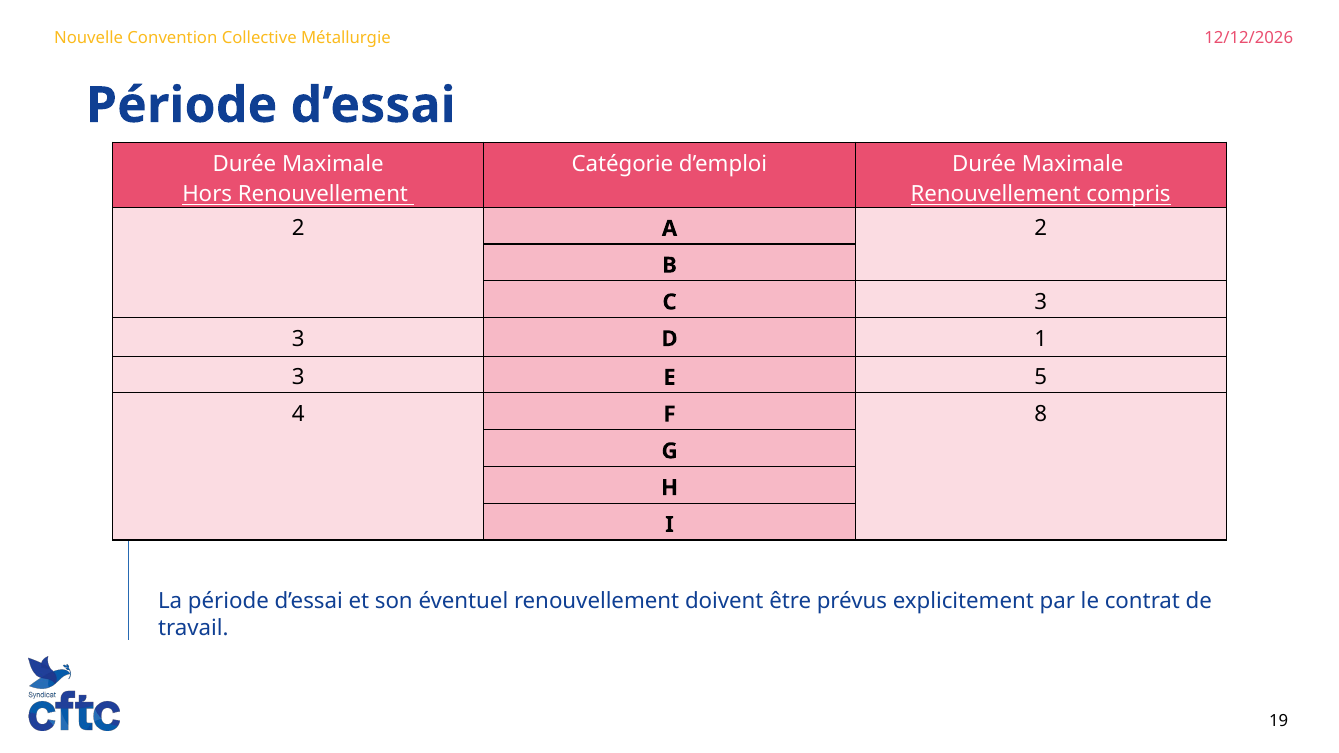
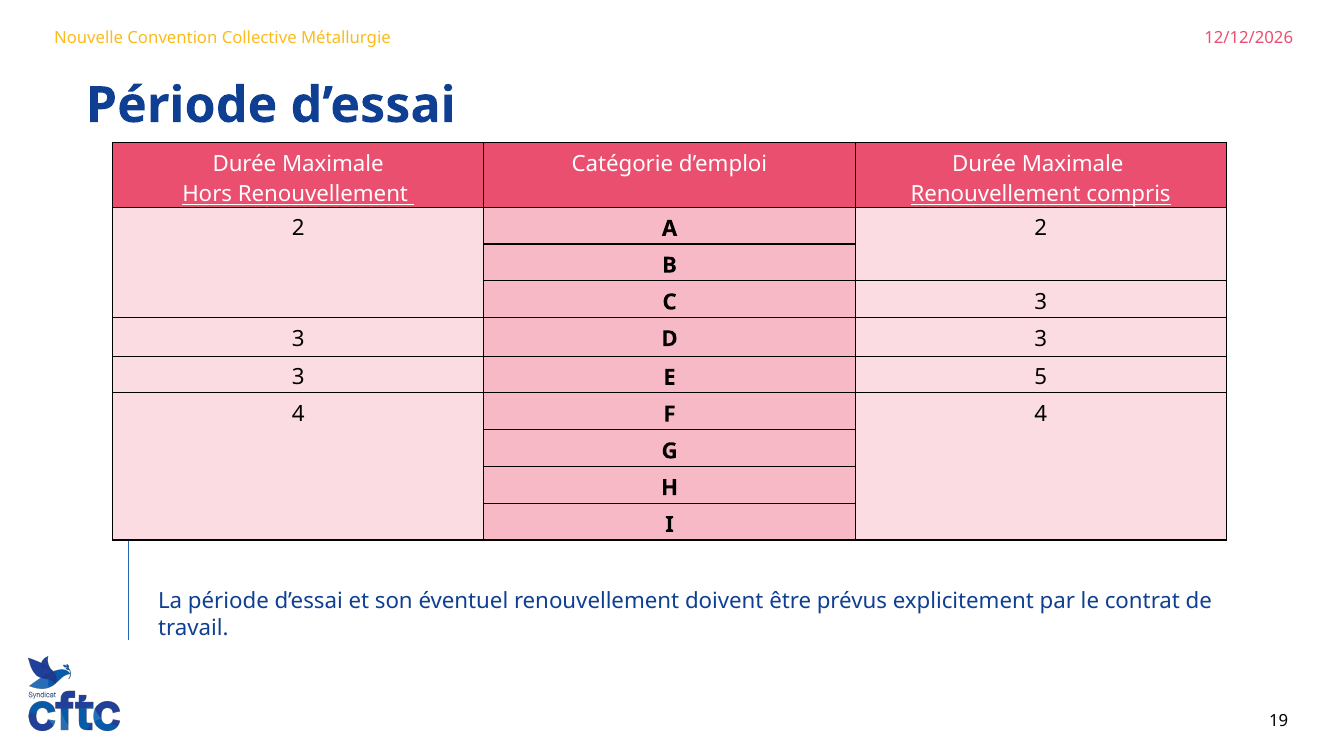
D 1: 1 -> 3
8 at (1041, 414): 8 -> 4
